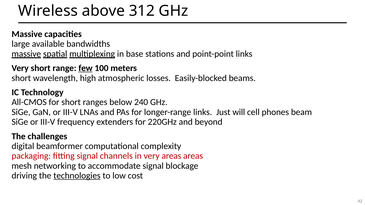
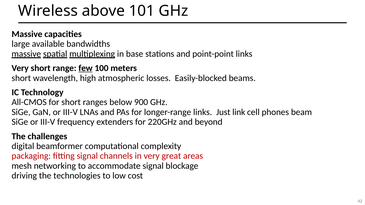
312: 312 -> 101
240: 240 -> 900
will: will -> link
very areas: areas -> great
technologies underline: present -> none
